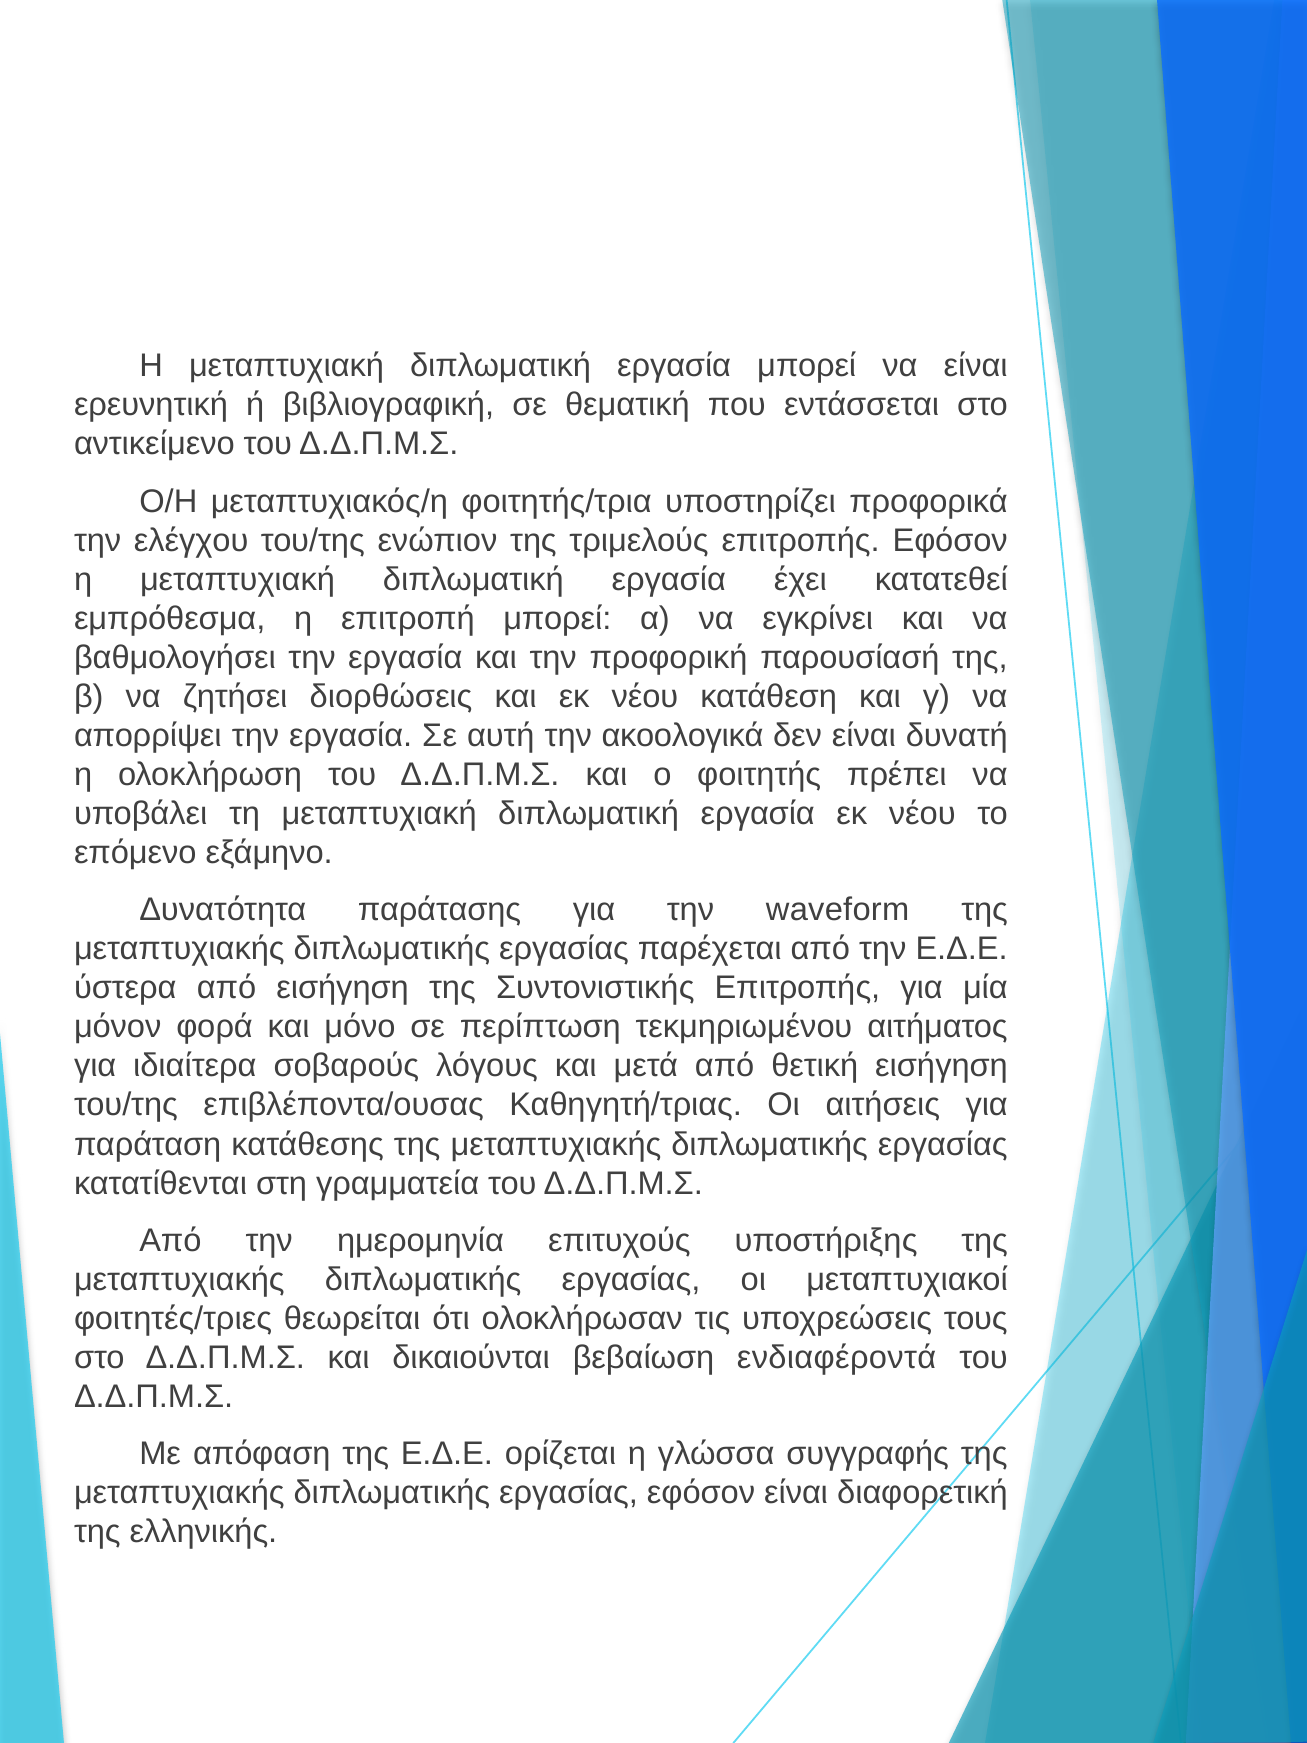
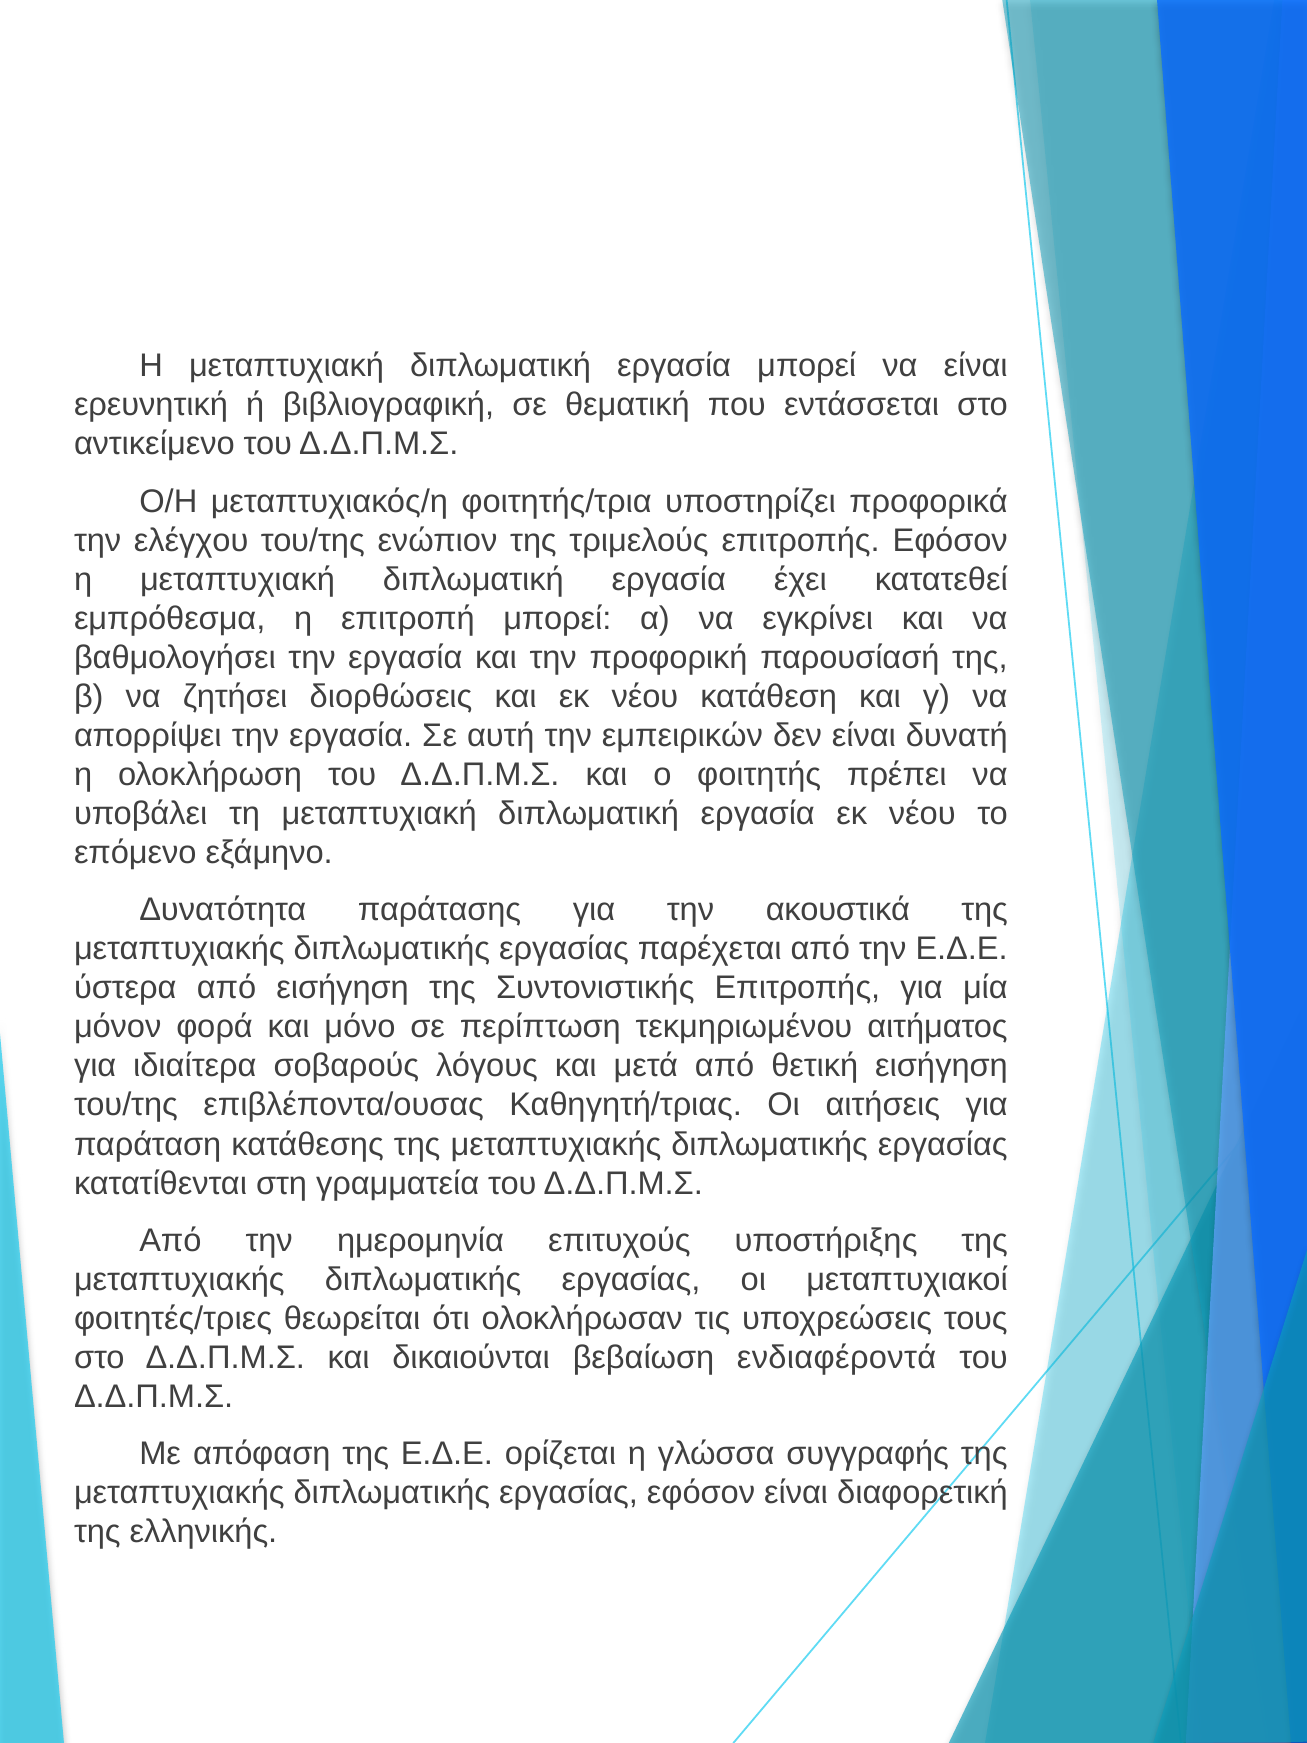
ακοολογικά: ακοολογικά -> εμπειρικών
waveform: waveform -> ακουστικά
